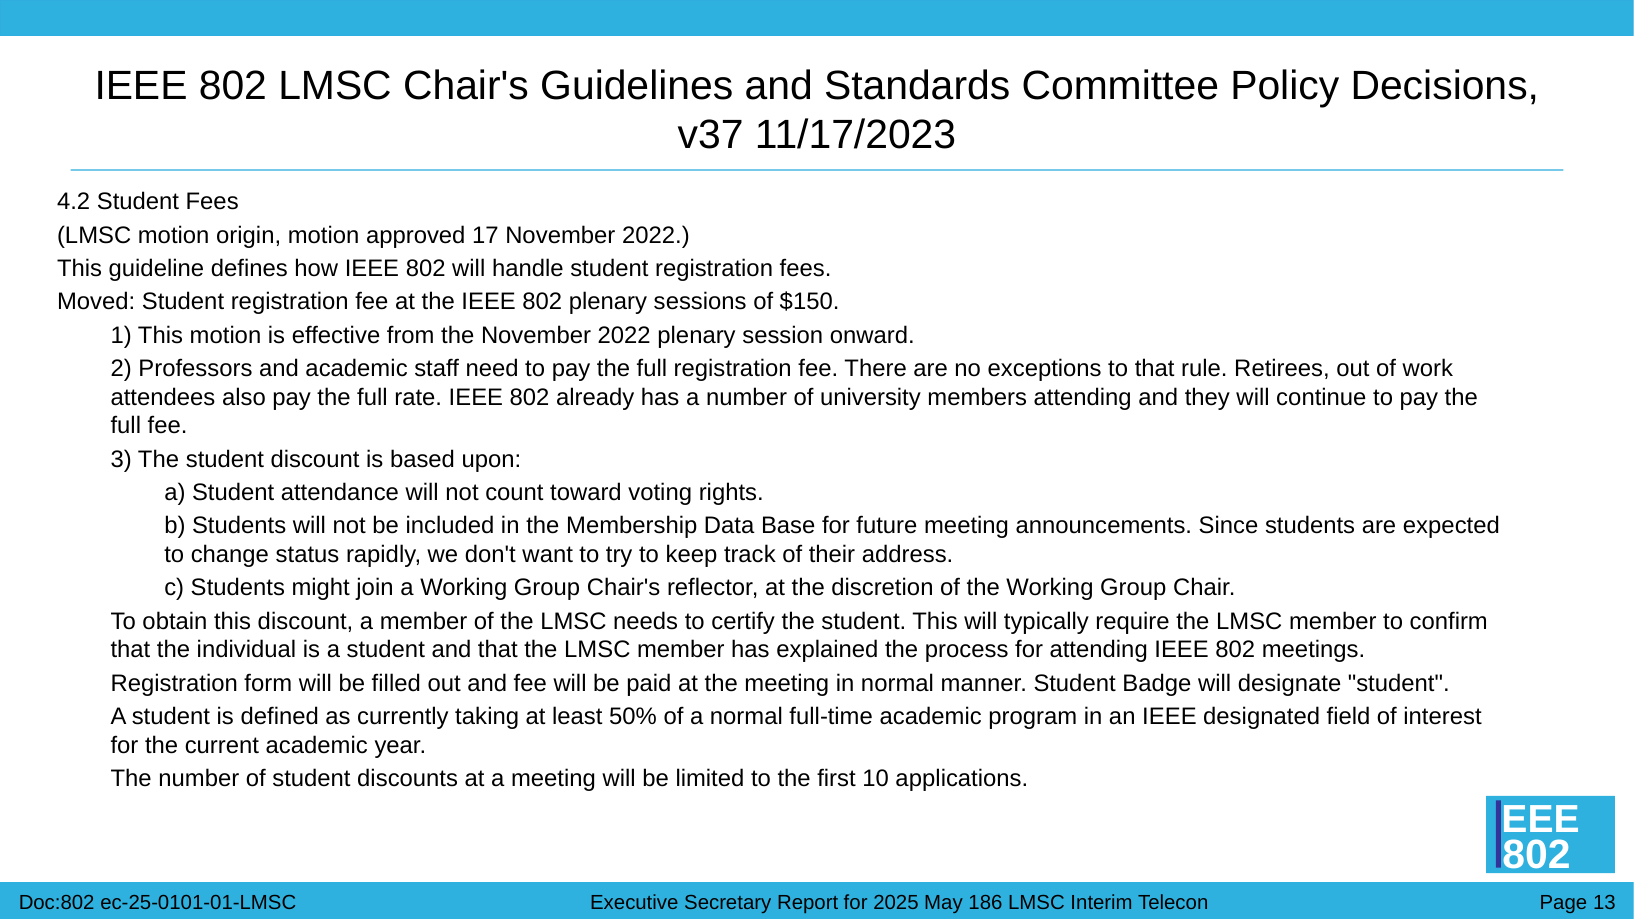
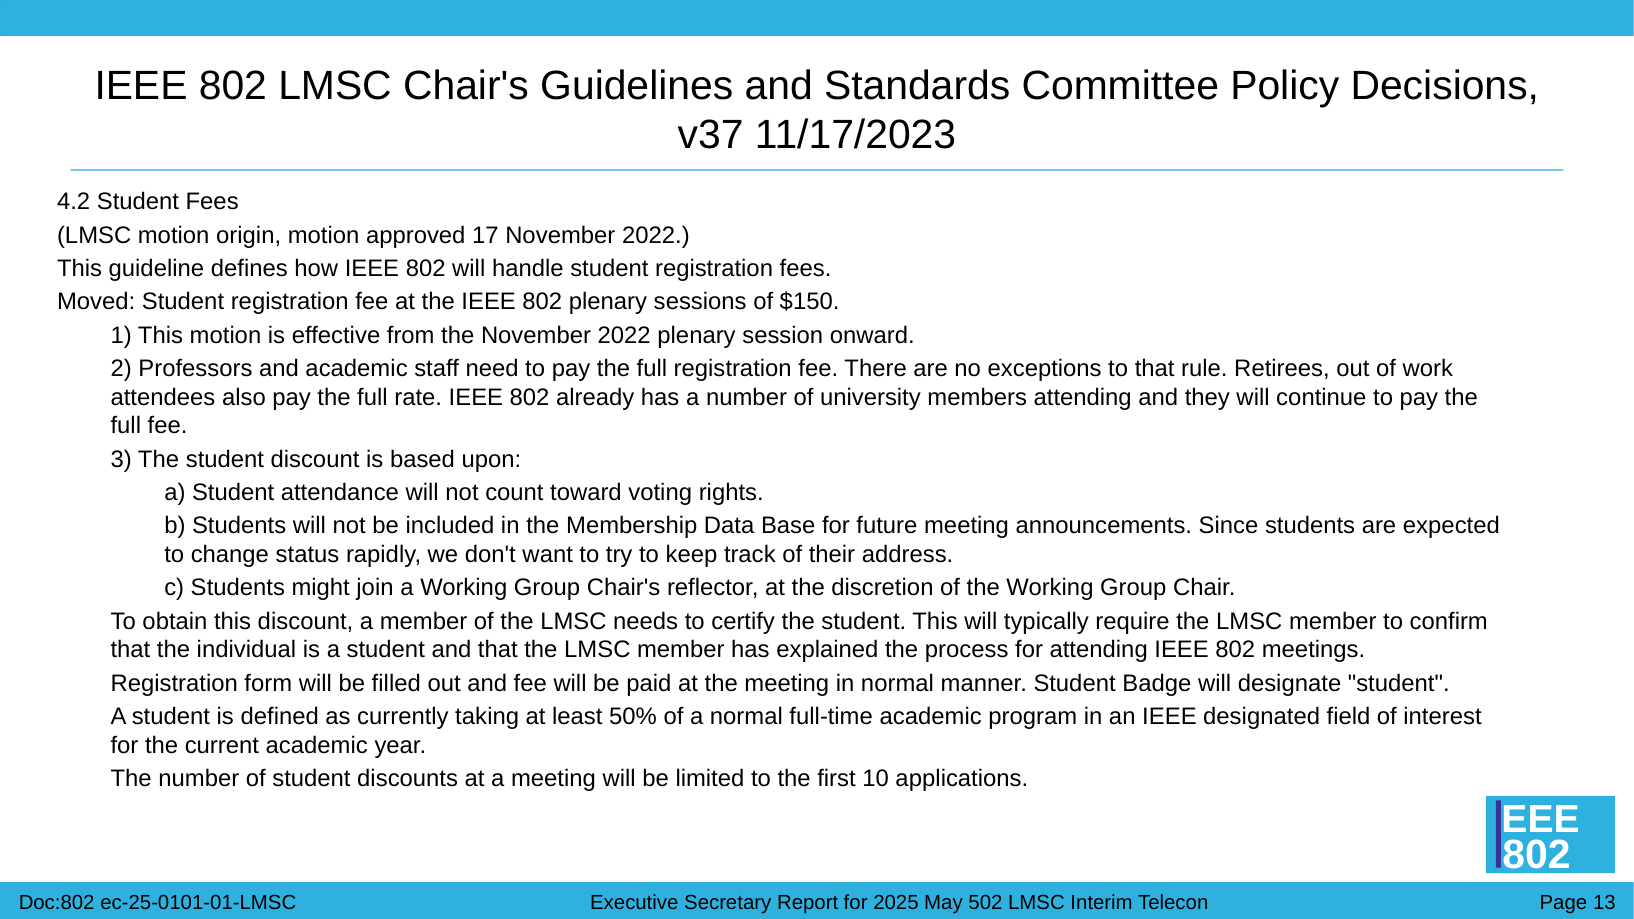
186: 186 -> 502
